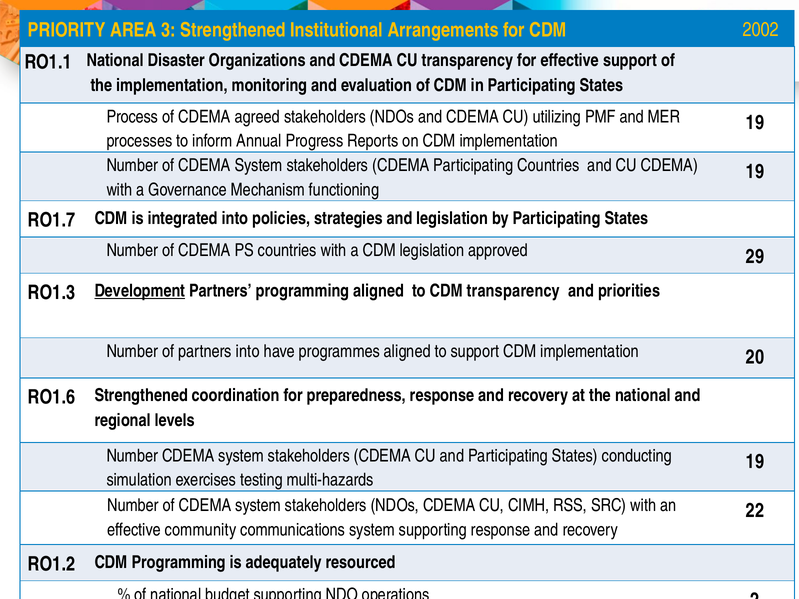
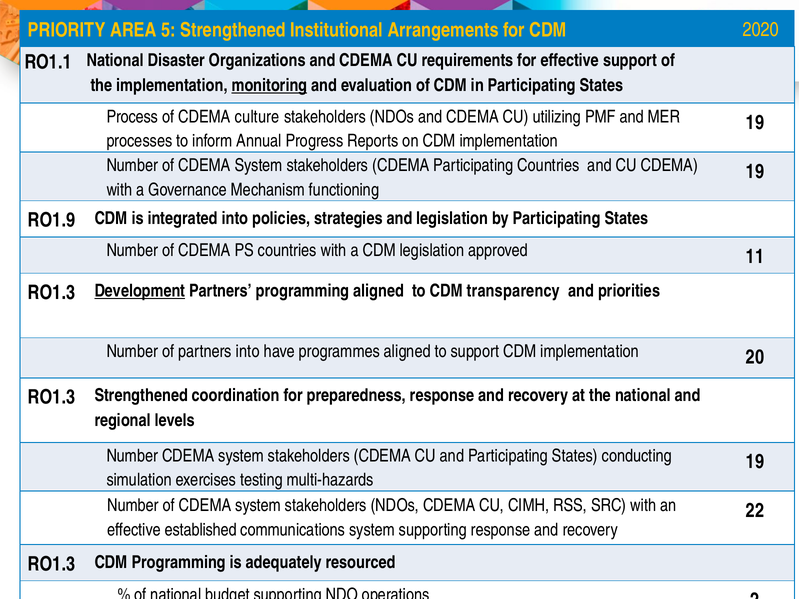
3: 3 -> 5
2002: 2002 -> 2020
CU transparency: transparency -> requirements
monitoring underline: none -> present
agreed: agreed -> culture
RO1.7: RO1.7 -> RO1.9
29: 29 -> 11
RO1.6 at (52, 398): RO1.6 -> RO1.3
community: community -> established
RO1.2 at (52, 564): RO1.2 -> RO1.3
